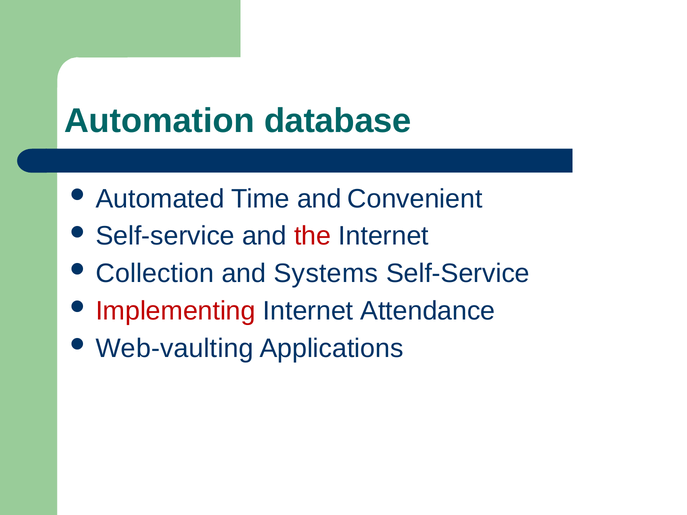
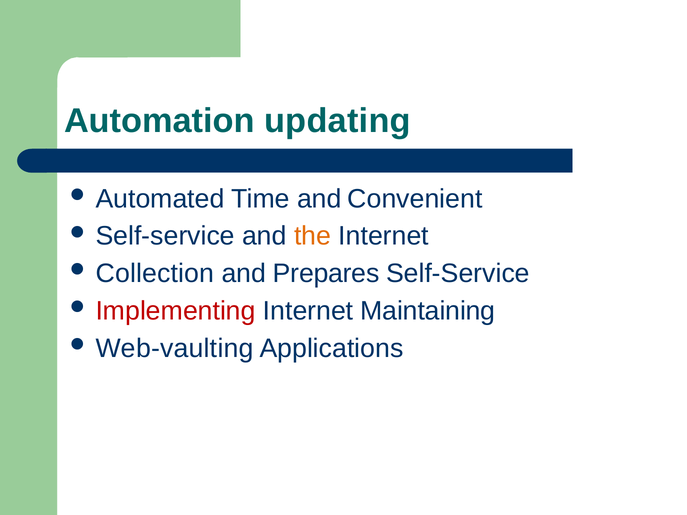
database: database -> updating
the colour: red -> orange
Systems: Systems -> Prepares
Attendance: Attendance -> Maintaining
